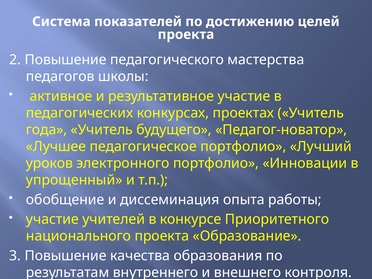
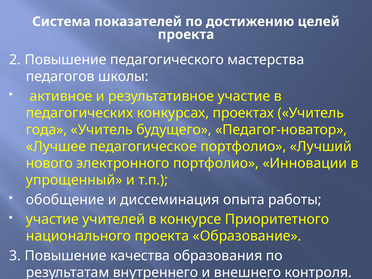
уроков: уроков -> нового
